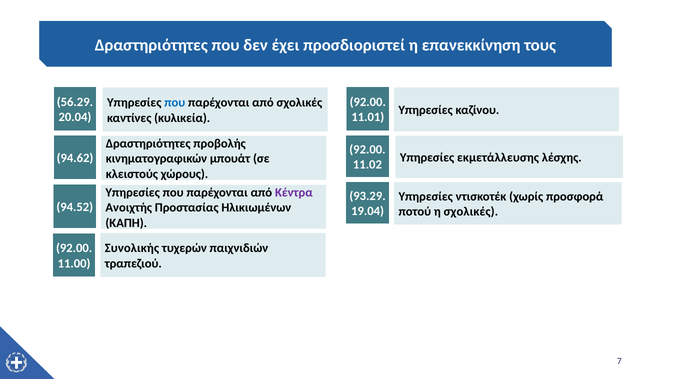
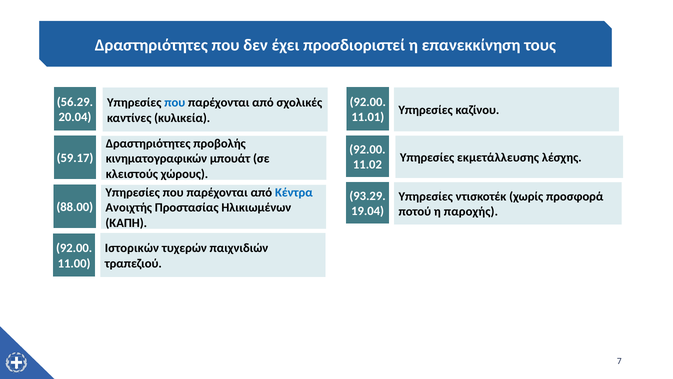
94.62: 94.62 -> 59.17
Κέντρα colour: purple -> blue
94.52: 94.52 -> 88.00
η σχολικές: σχολικές -> παροχής
Συνολικής: Συνολικής -> Ιστορικών
